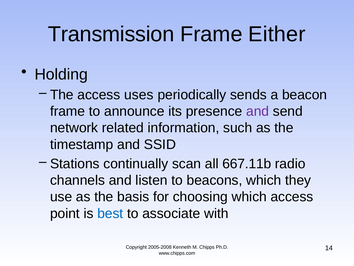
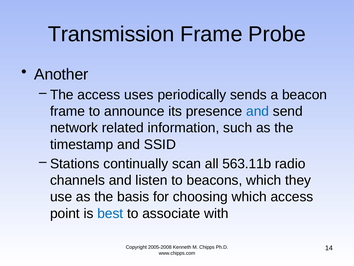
Either: Either -> Probe
Holding: Holding -> Another
and at (258, 111) colour: purple -> blue
667.11b: 667.11b -> 563.11b
